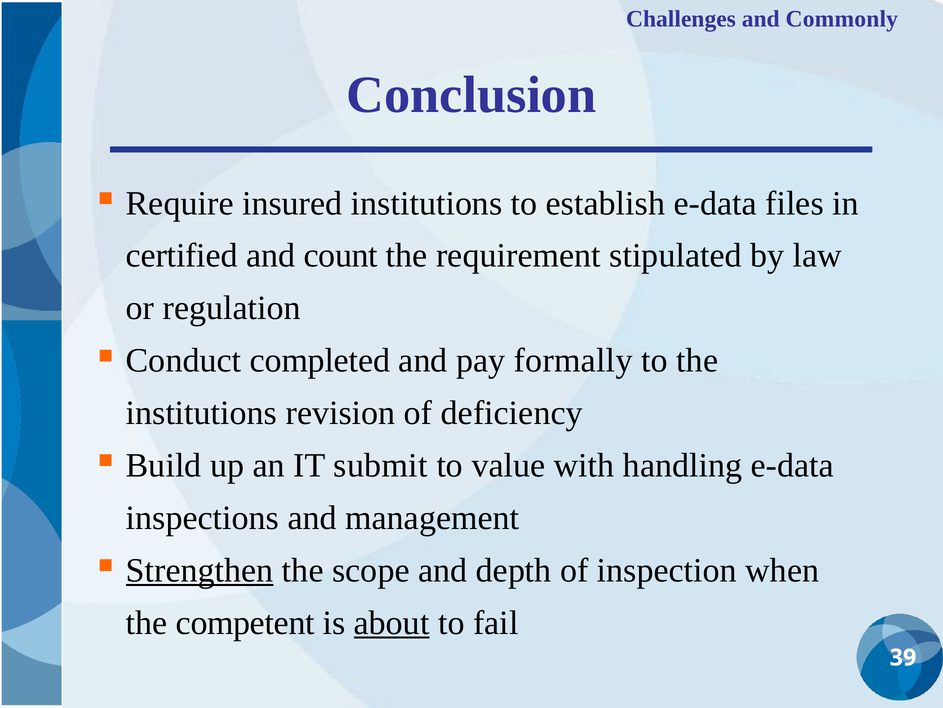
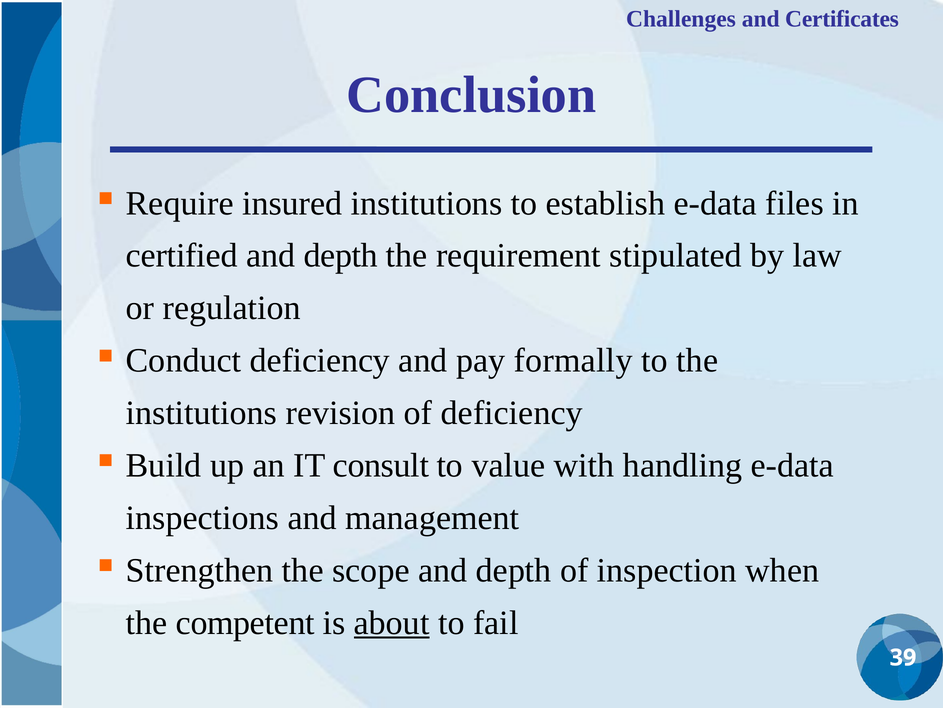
Commonly: Commonly -> Certificates
count at (341, 255): count -> depth
Conduct completed: completed -> deficiency
submit: submit -> consult
Strengthen underline: present -> none
